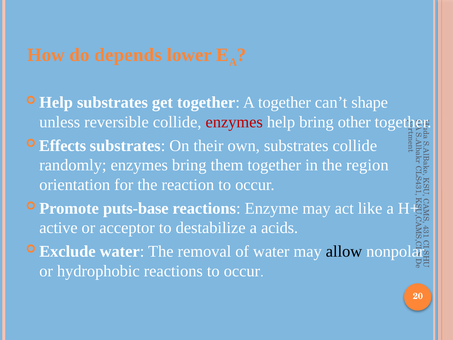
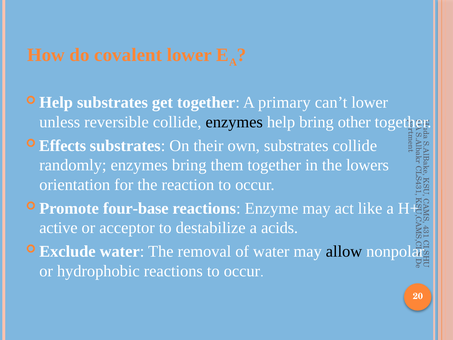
depends: depends -> covalent
A together: together -> primary
can’t shape: shape -> lower
enzymes at (234, 122) colour: red -> black
region: region -> lowers
puts-base: puts-base -> four-base
